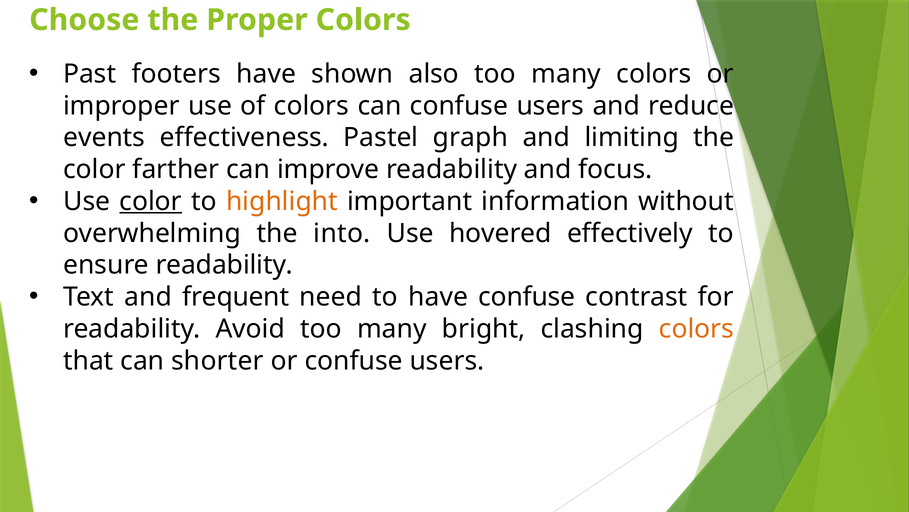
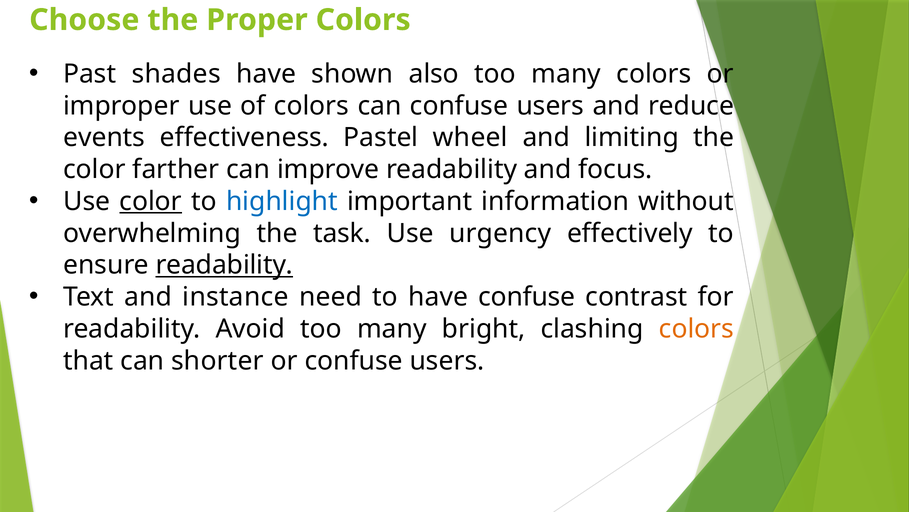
footers: footers -> shades
graph: graph -> wheel
highlight colour: orange -> blue
into: into -> task
hovered: hovered -> urgency
readability at (224, 265) underline: none -> present
frequent: frequent -> instance
